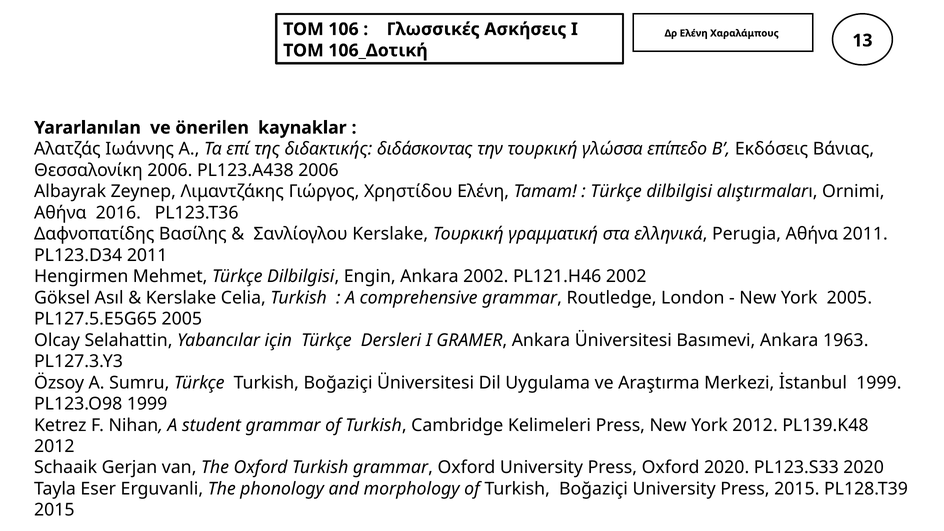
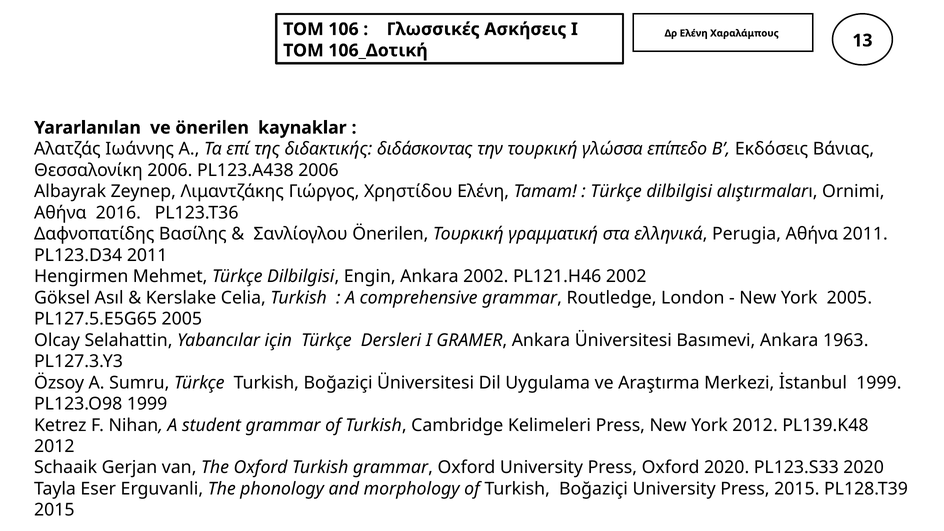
Σανλίογλου Kerslake: Kerslake -> Önerilen
